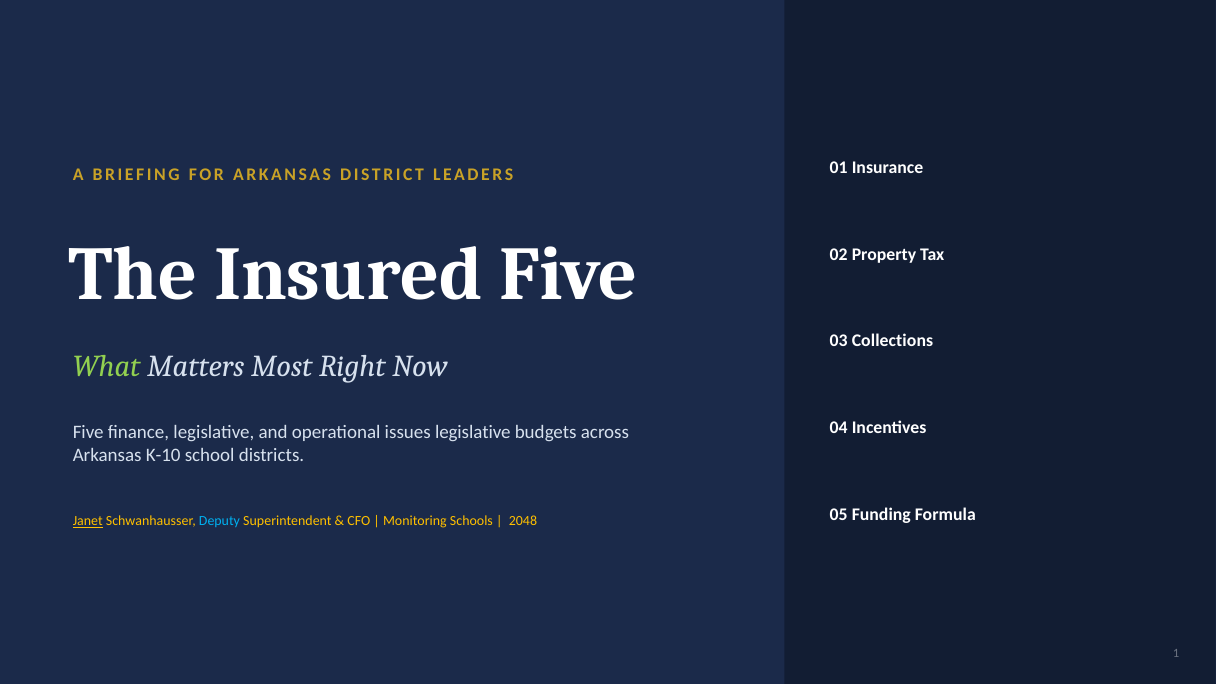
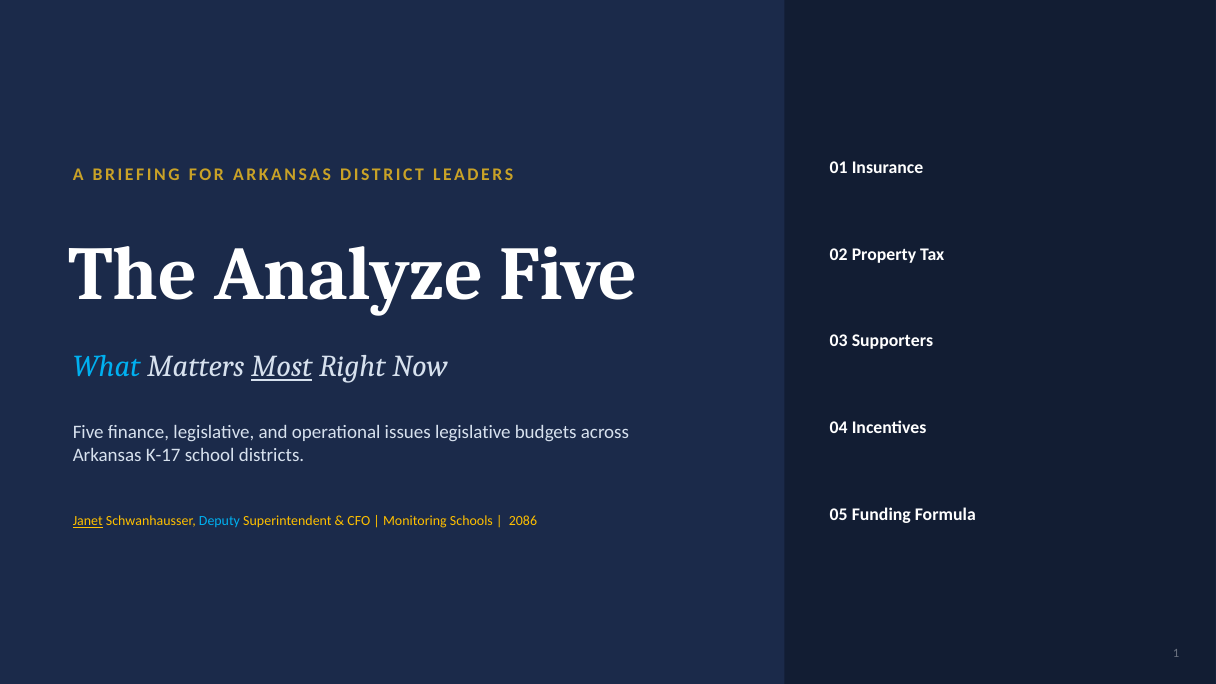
Insured: Insured -> Analyze
Collections: Collections -> Supporters
What colour: light green -> light blue
Most underline: none -> present
K-10: K-10 -> K-17
2048: 2048 -> 2086
